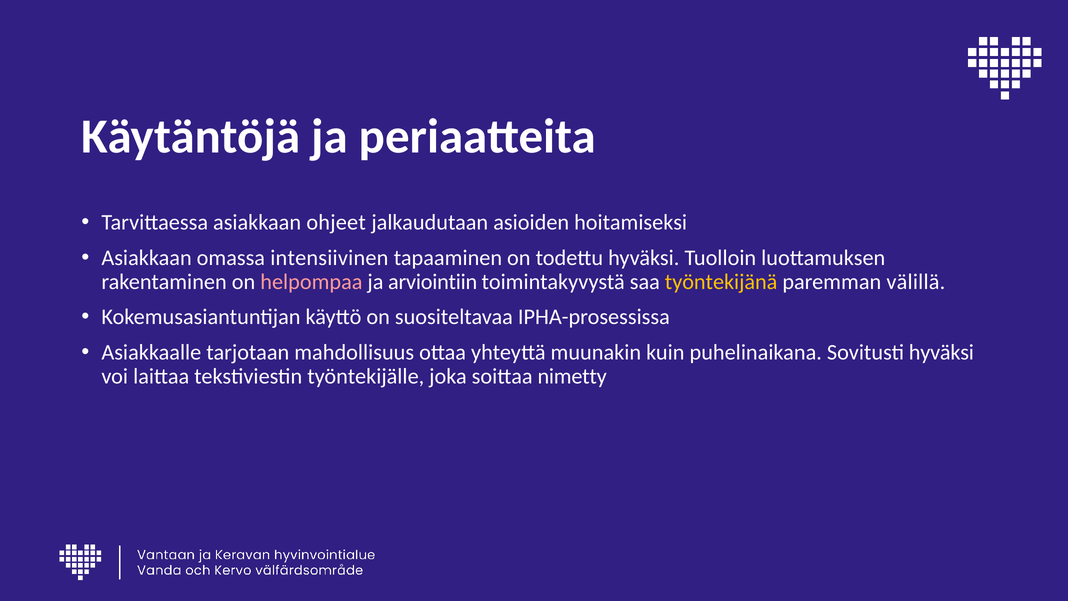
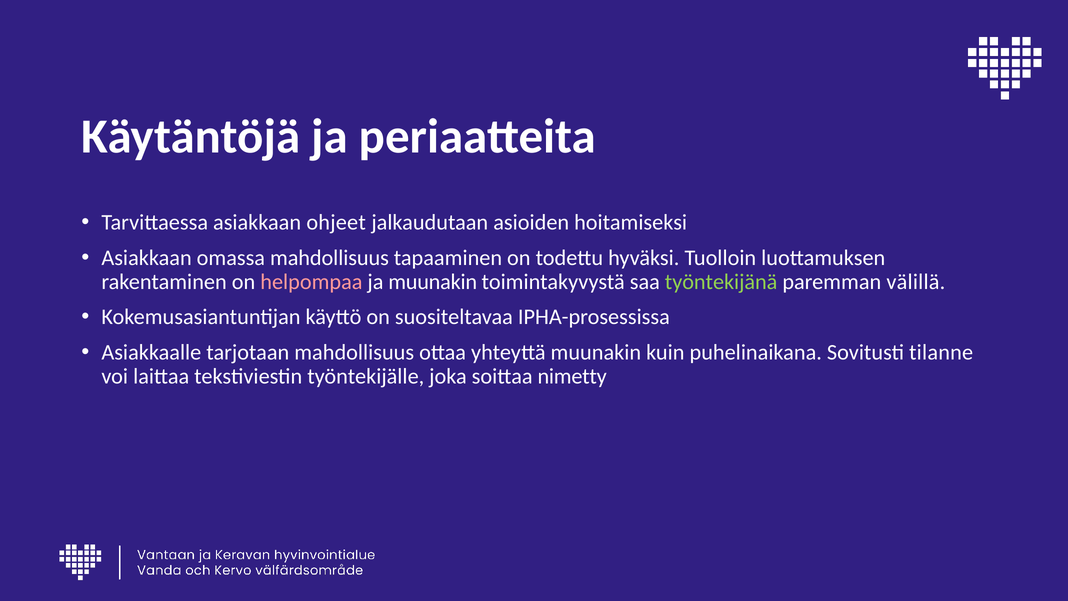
omassa intensiivinen: intensiivinen -> mahdollisuus
ja arviointiin: arviointiin -> muunakin
työntekijänä colour: yellow -> light green
Sovitusti hyväksi: hyväksi -> tilanne
